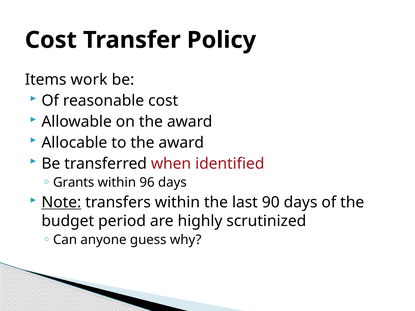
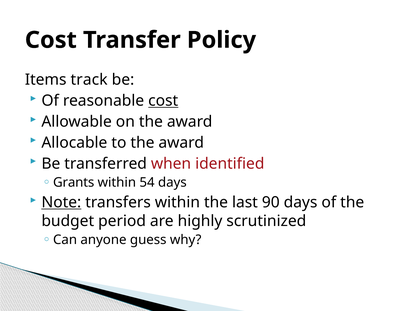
work: work -> track
cost at (163, 101) underline: none -> present
96: 96 -> 54
